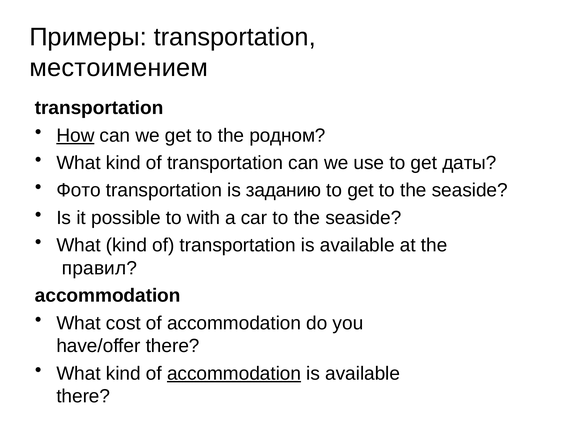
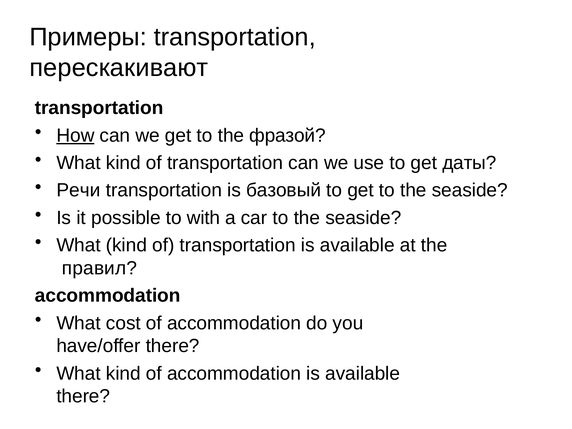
местоимением: местоимением -> перескакивают
родном: родном -> фразой
Фото: Фото -> Речи
заданию: заданию -> базовый
accommodation at (234, 373) underline: present -> none
